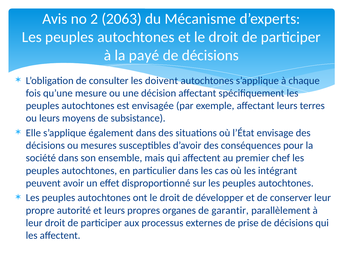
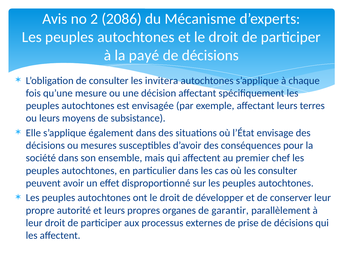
2063: 2063 -> 2086
doivent: doivent -> invitera
les intégrant: intégrant -> consulter
